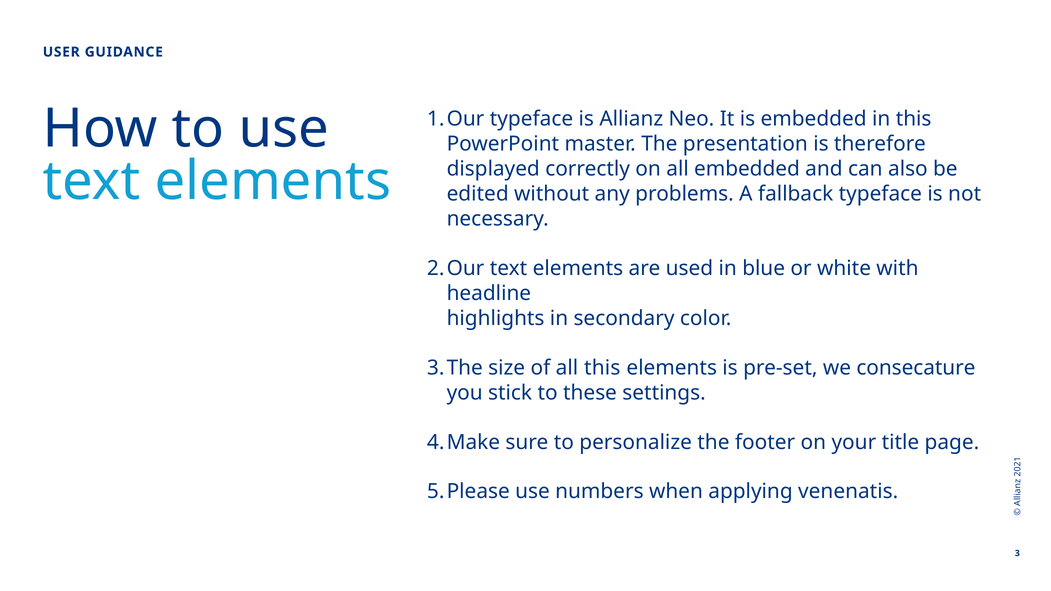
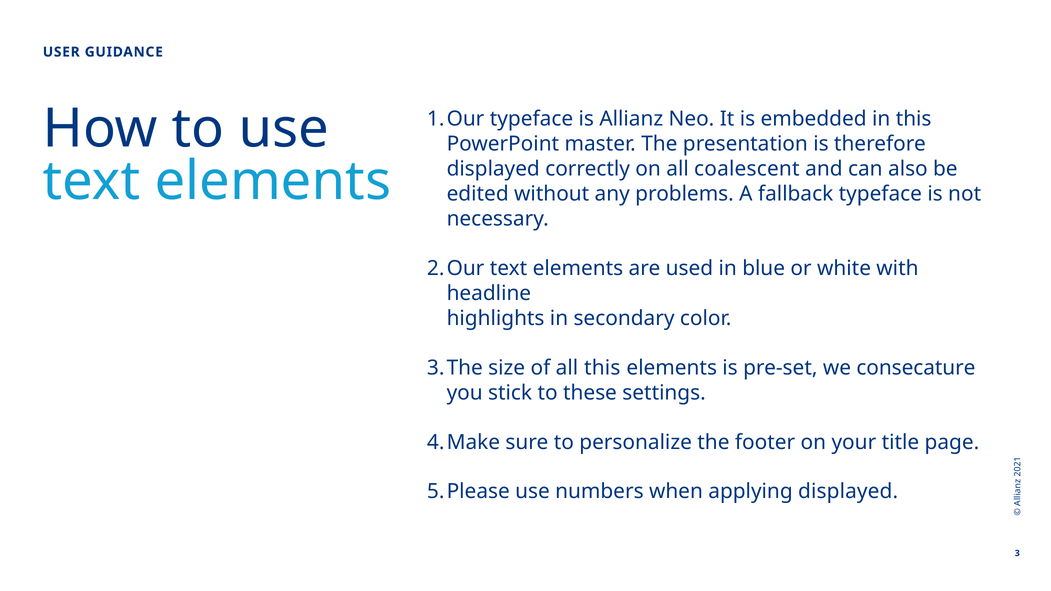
all embedded: embedded -> coalescent
applying venenatis: venenatis -> displayed
